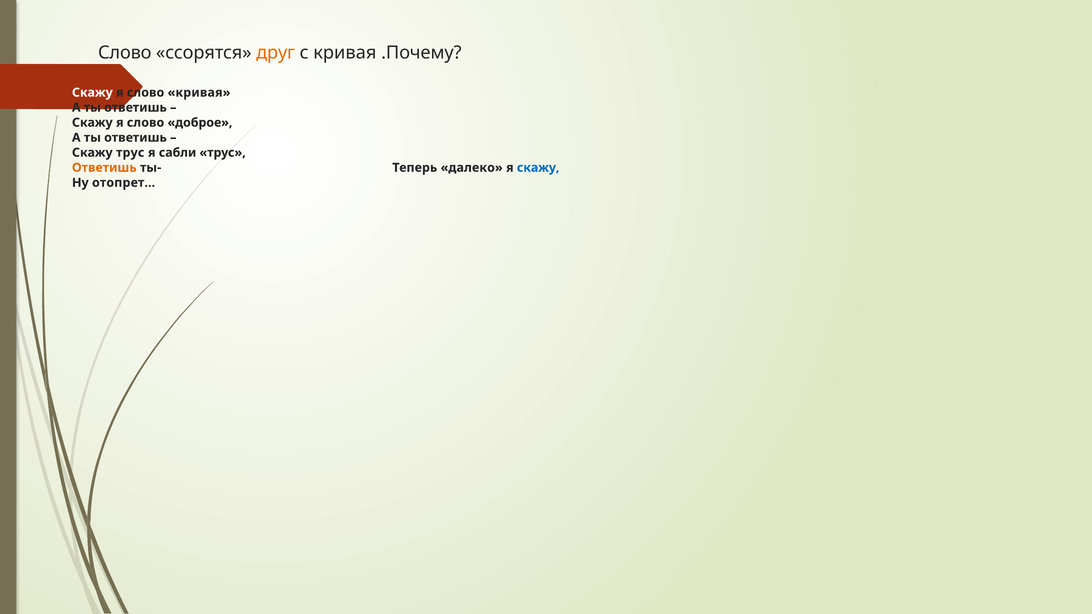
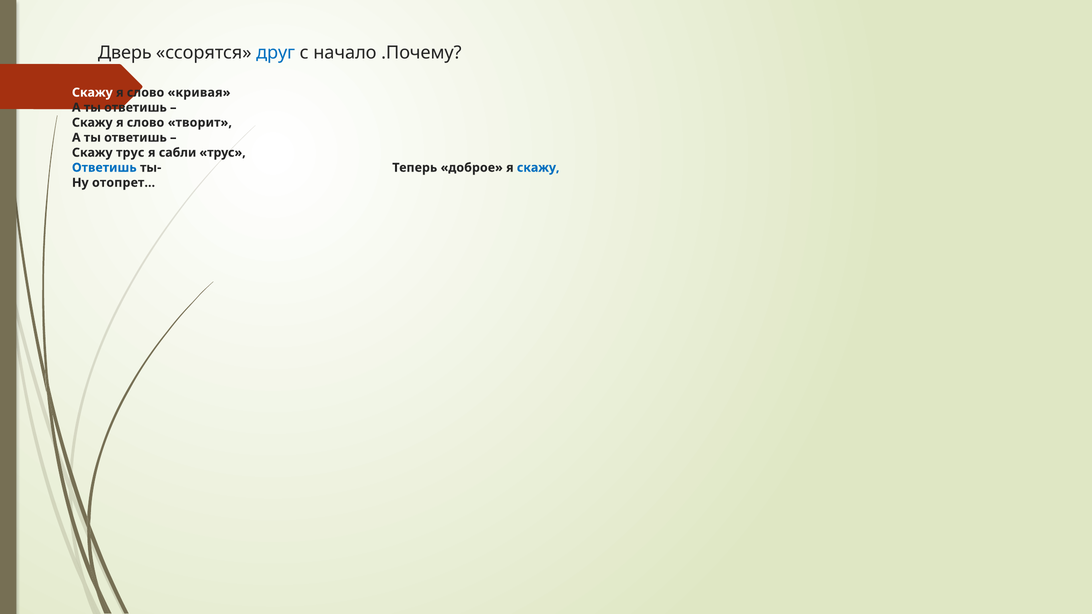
Слово at (125, 53): Слово -> Дверь
друг colour: orange -> blue
с кривая: кривая -> начало
доброе: доброе -> творит
Ответишь at (104, 168) colour: orange -> blue
далеко: далеко -> доброе
